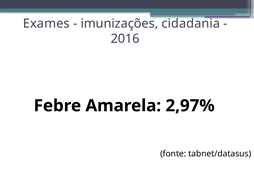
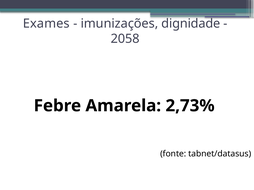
cidadania: cidadania -> dignidade
2016: 2016 -> 2058
2,97%: 2,97% -> 2,73%
